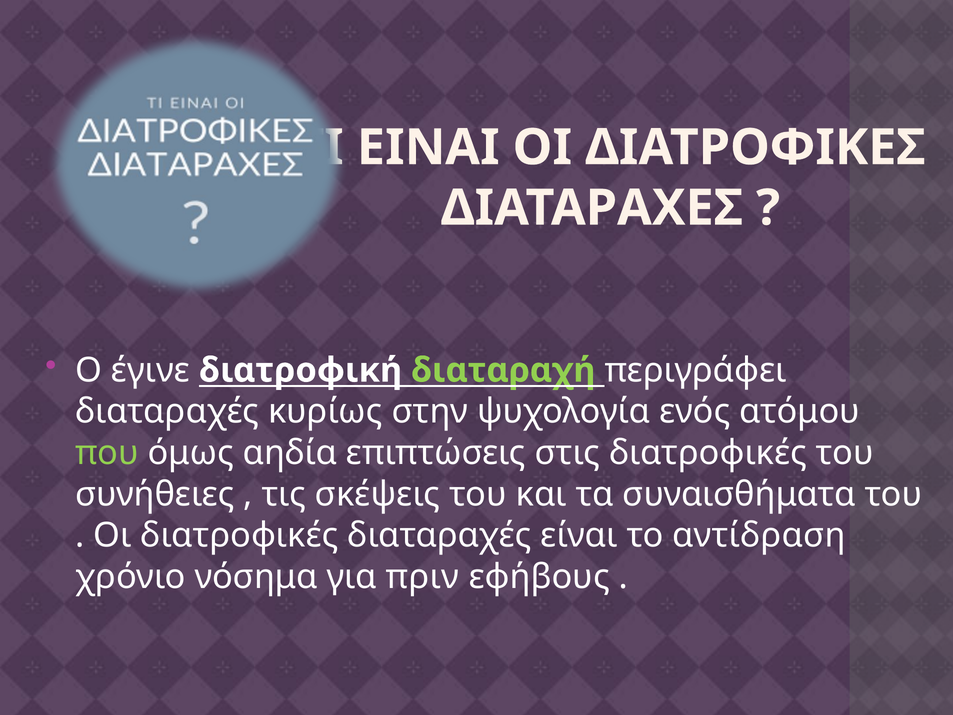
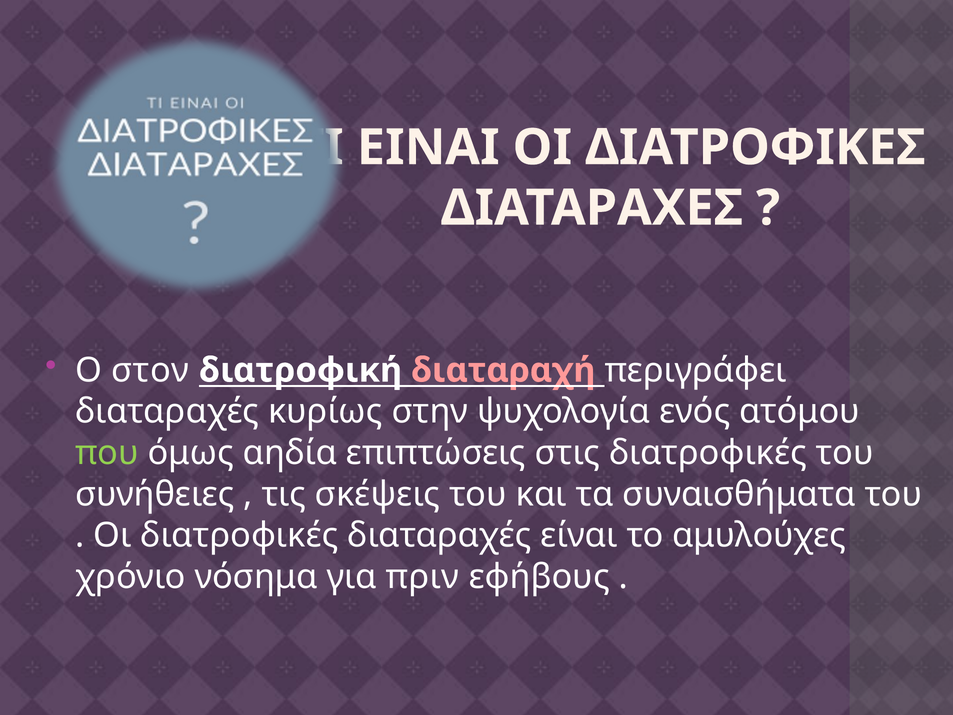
έγινε: έγινε -> στον
διαταραχή colour: light green -> pink
αντίδραση: αντίδραση -> αμυλούχες
